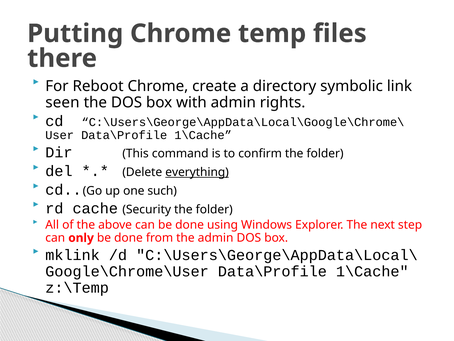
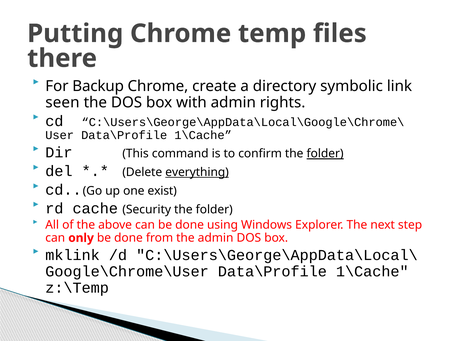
Reboot: Reboot -> Backup
folder at (325, 153) underline: none -> present
such: such -> exist
